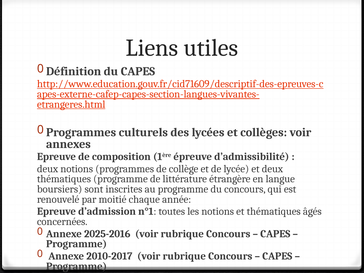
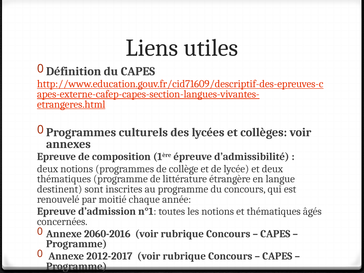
boursiers: boursiers -> destinent
2025-2016: 2025-2016 -> 2060-2016
2010-2017: 2010-2017 -> 2012-2017
